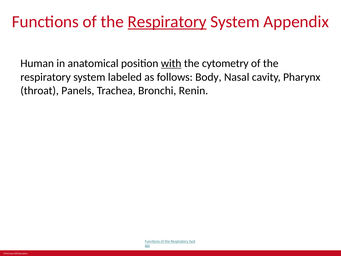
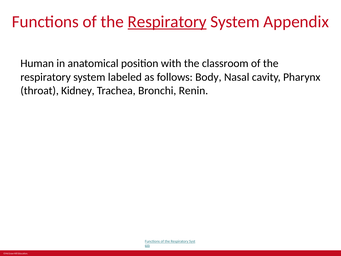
with underline: present -> none
cytometry: cytometry -> classroom
Panels: Panels -> Kidney
